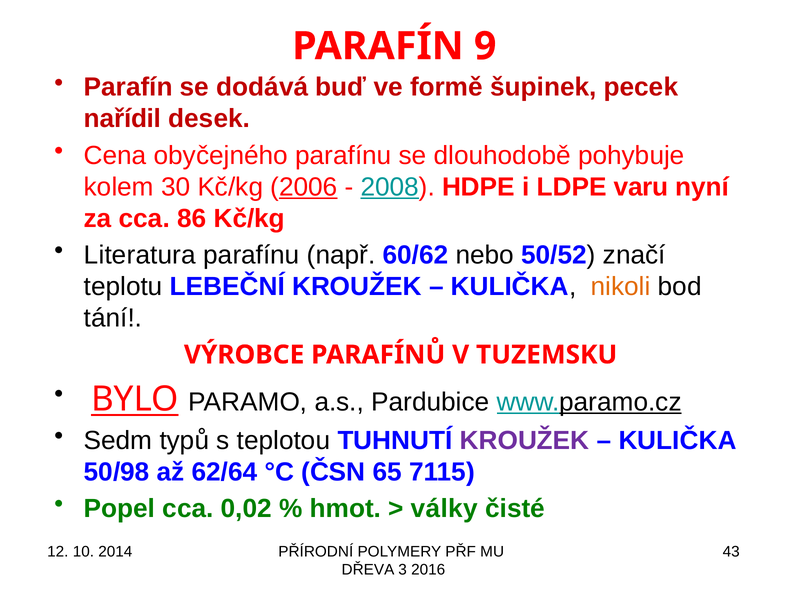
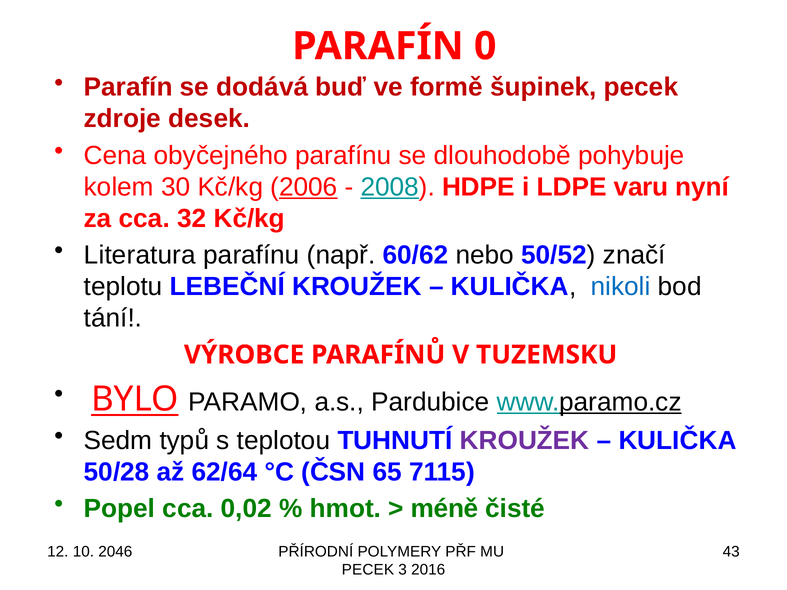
9: 9 -> 0
nařídil: nařídil -> zdroje
86: 86 -> 32
nikoli colour: orange -> blue
50/98: 50/98 -> 50/28
války: války -> méně
2014: 2014 -> 2046
DŘEVA at (368, 570): DŘEVA -> PECEK
